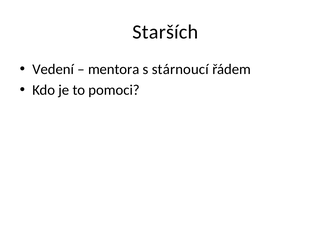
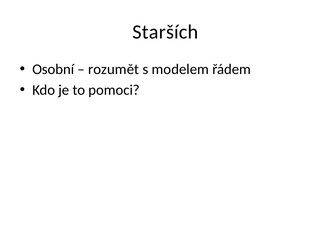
Vedení: Vedení -> Osobní
mentora: mentora -> rozumět
stárnoucí: stárnoucí -> modelem
